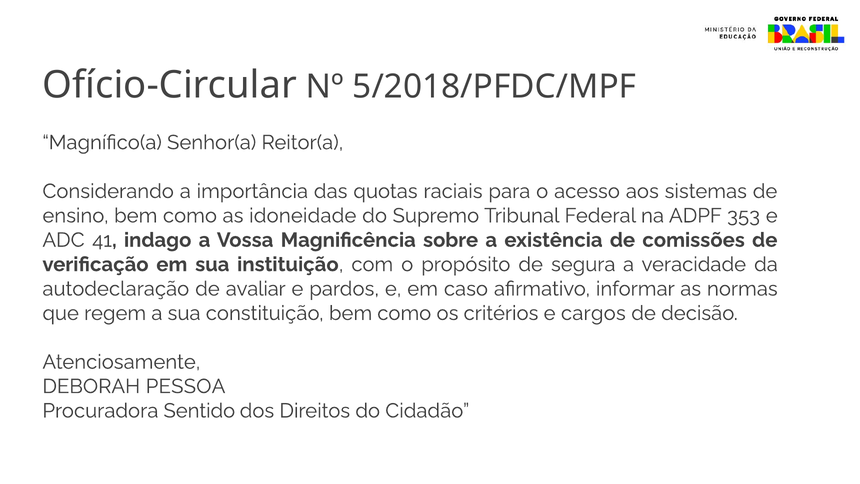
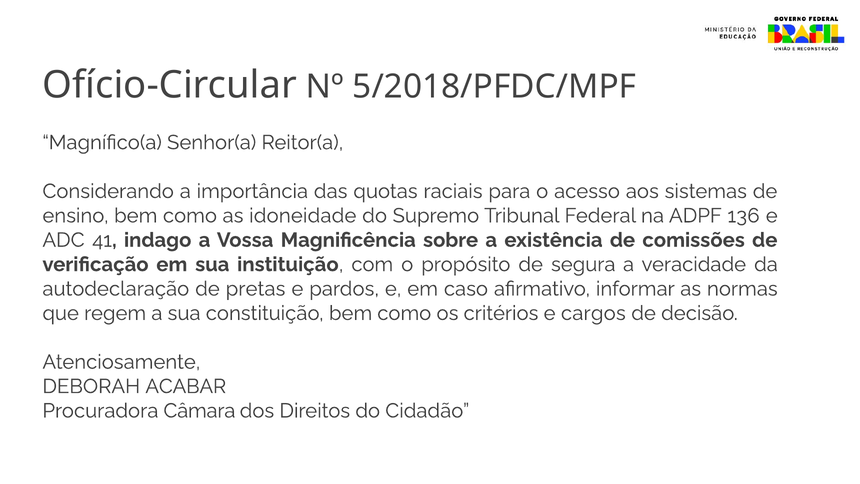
353: 353 -> 136
avaliar: avaliar -> pretas
PESSOA: PESSOA -> ACABAR
Sentido: Sentido -> Câmara
